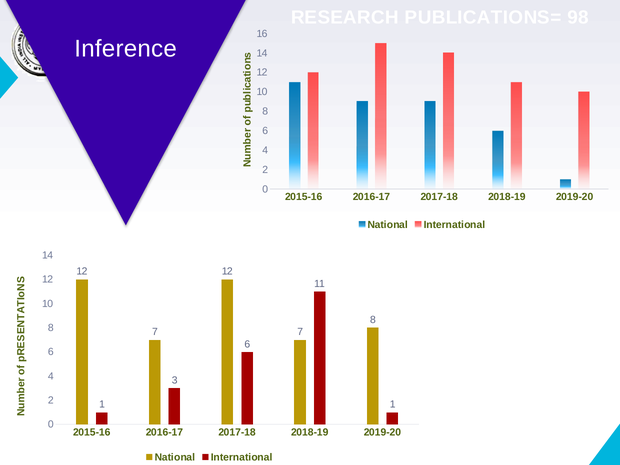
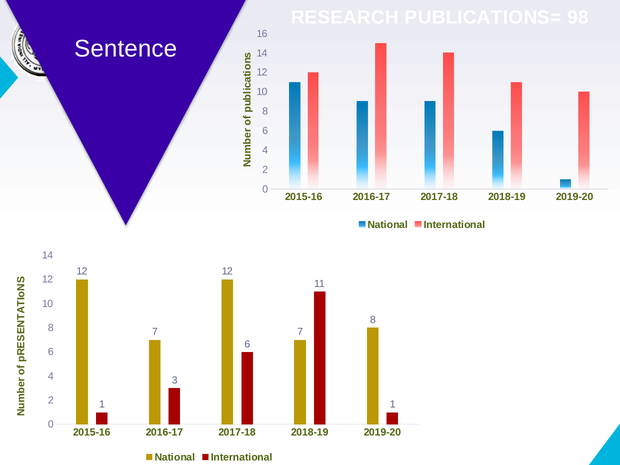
Inference: Inference -> Sentence
